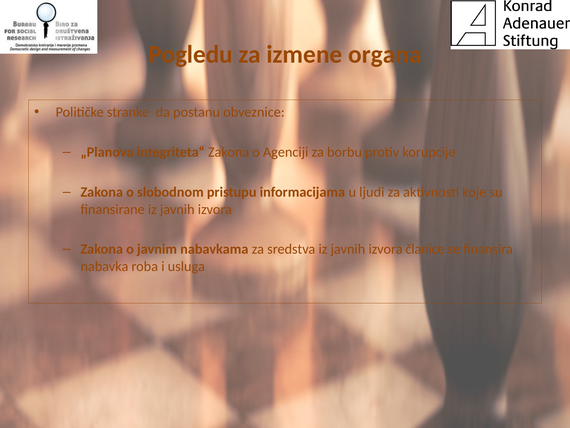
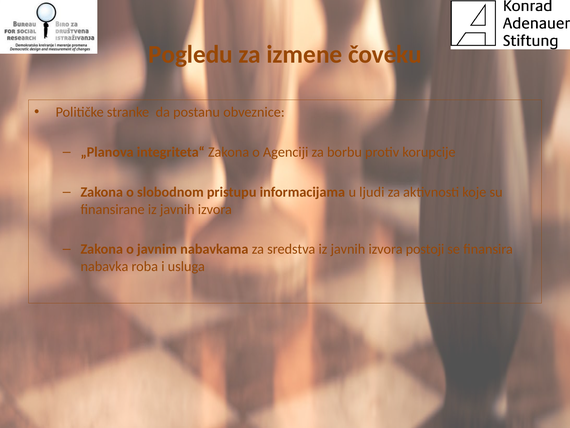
organa: organa -> čoveku
članice: članice -> postoji
